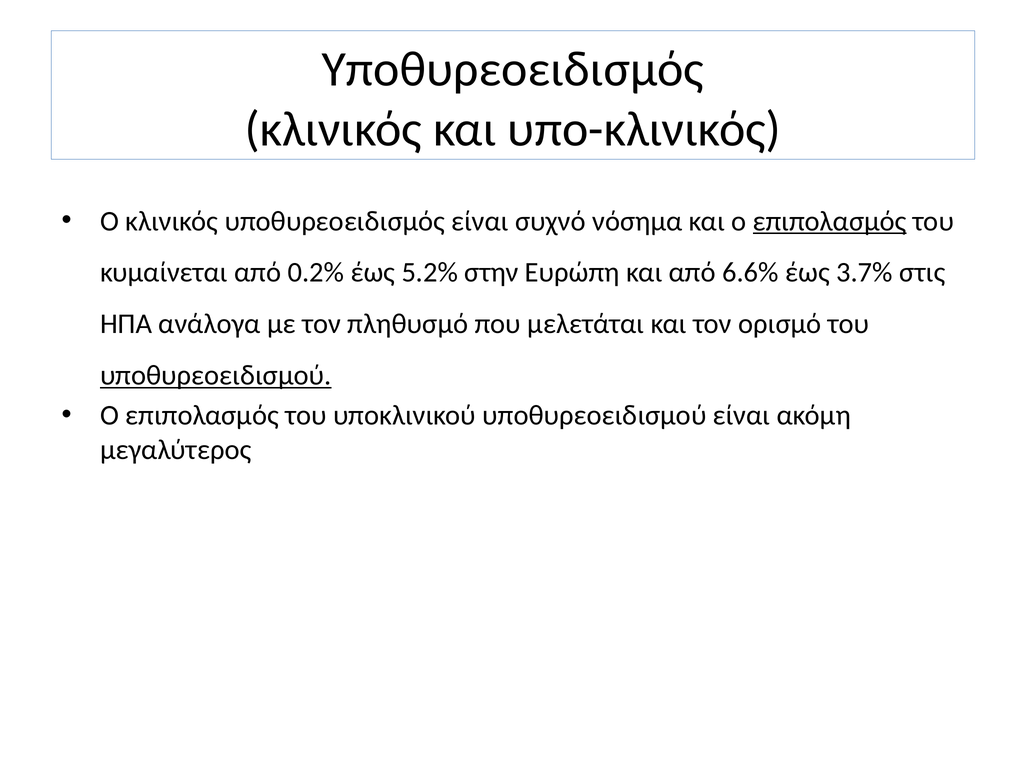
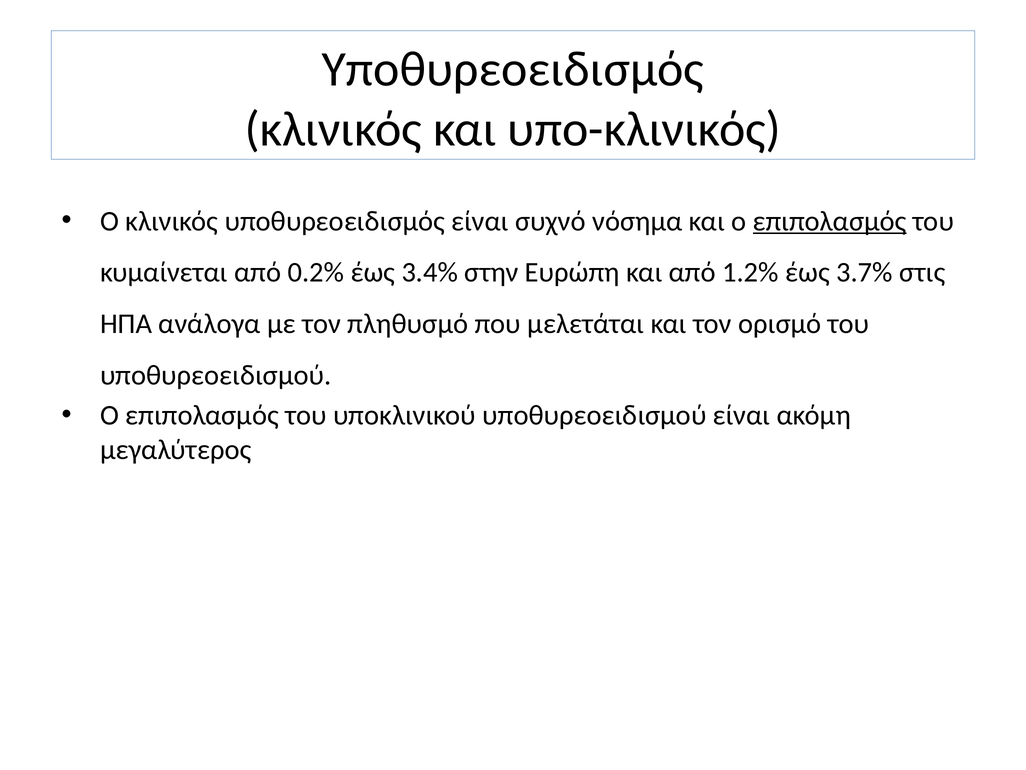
5.2%: 5.2% -> 3.4%
6.6%: 6.6% -> 1.2%
υποθυρεοειδισμού at (216, 375) underline: present -> none
